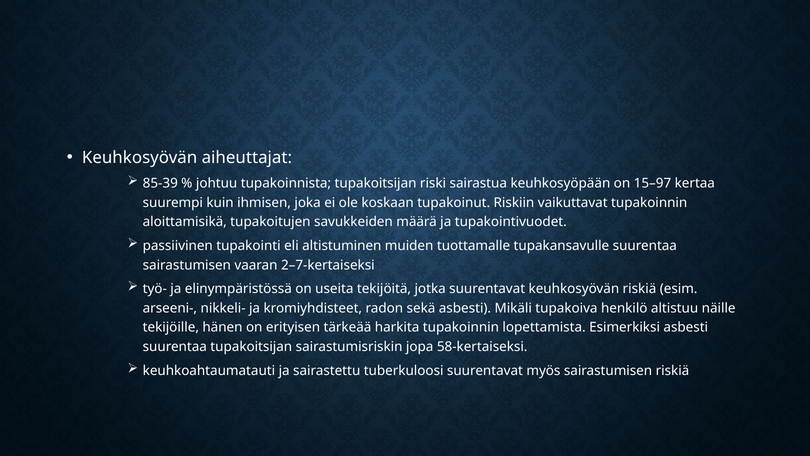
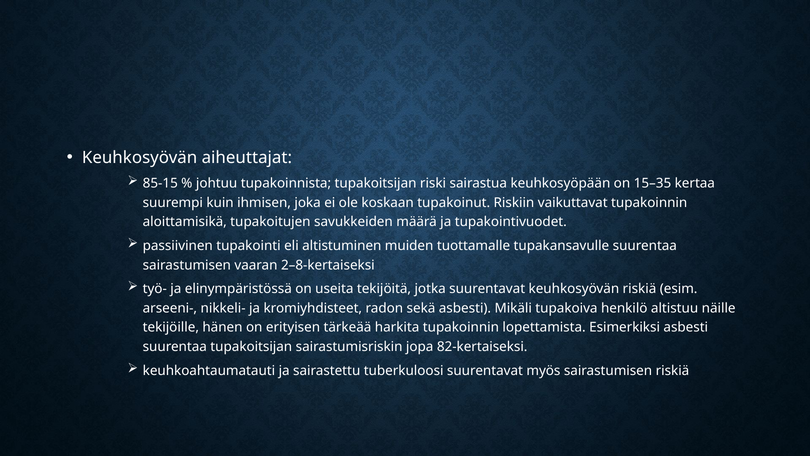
85-39: 85-39 -> 85-15
15–97: 15–97 -> 15–35
2–7-kertaiseksi: 2–7-kertaiseksi -> 2–8-kertaiseksi
58-kertaiseksi: 58-kertaiseksi -> 82-kertaiseksi
